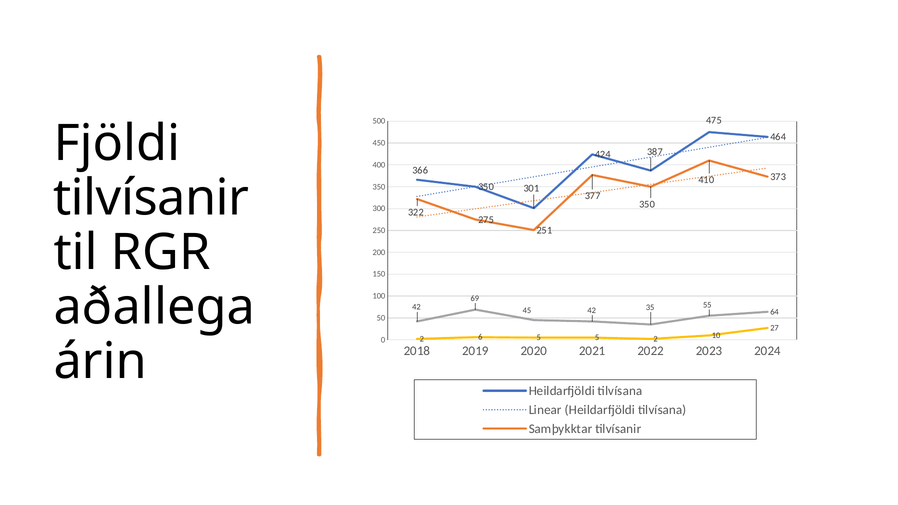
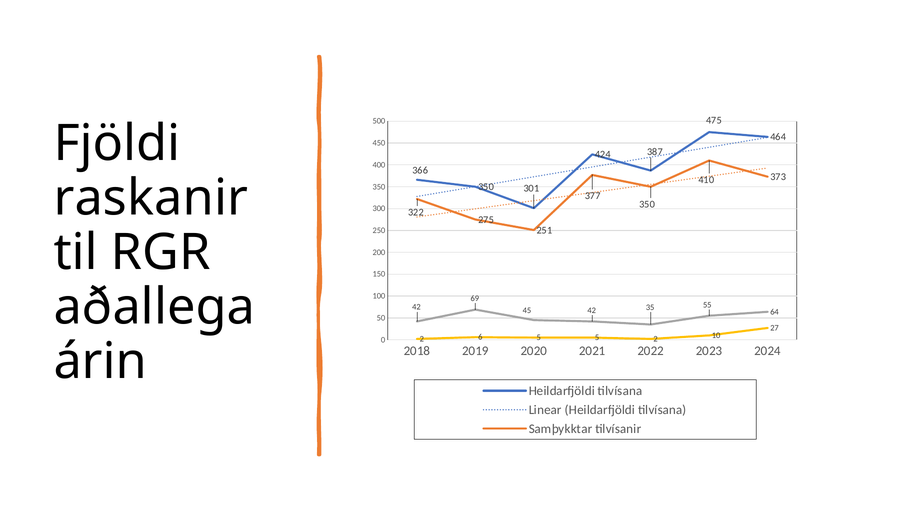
tilvísanir at (151, 198): tilvísanir -> raskanir
